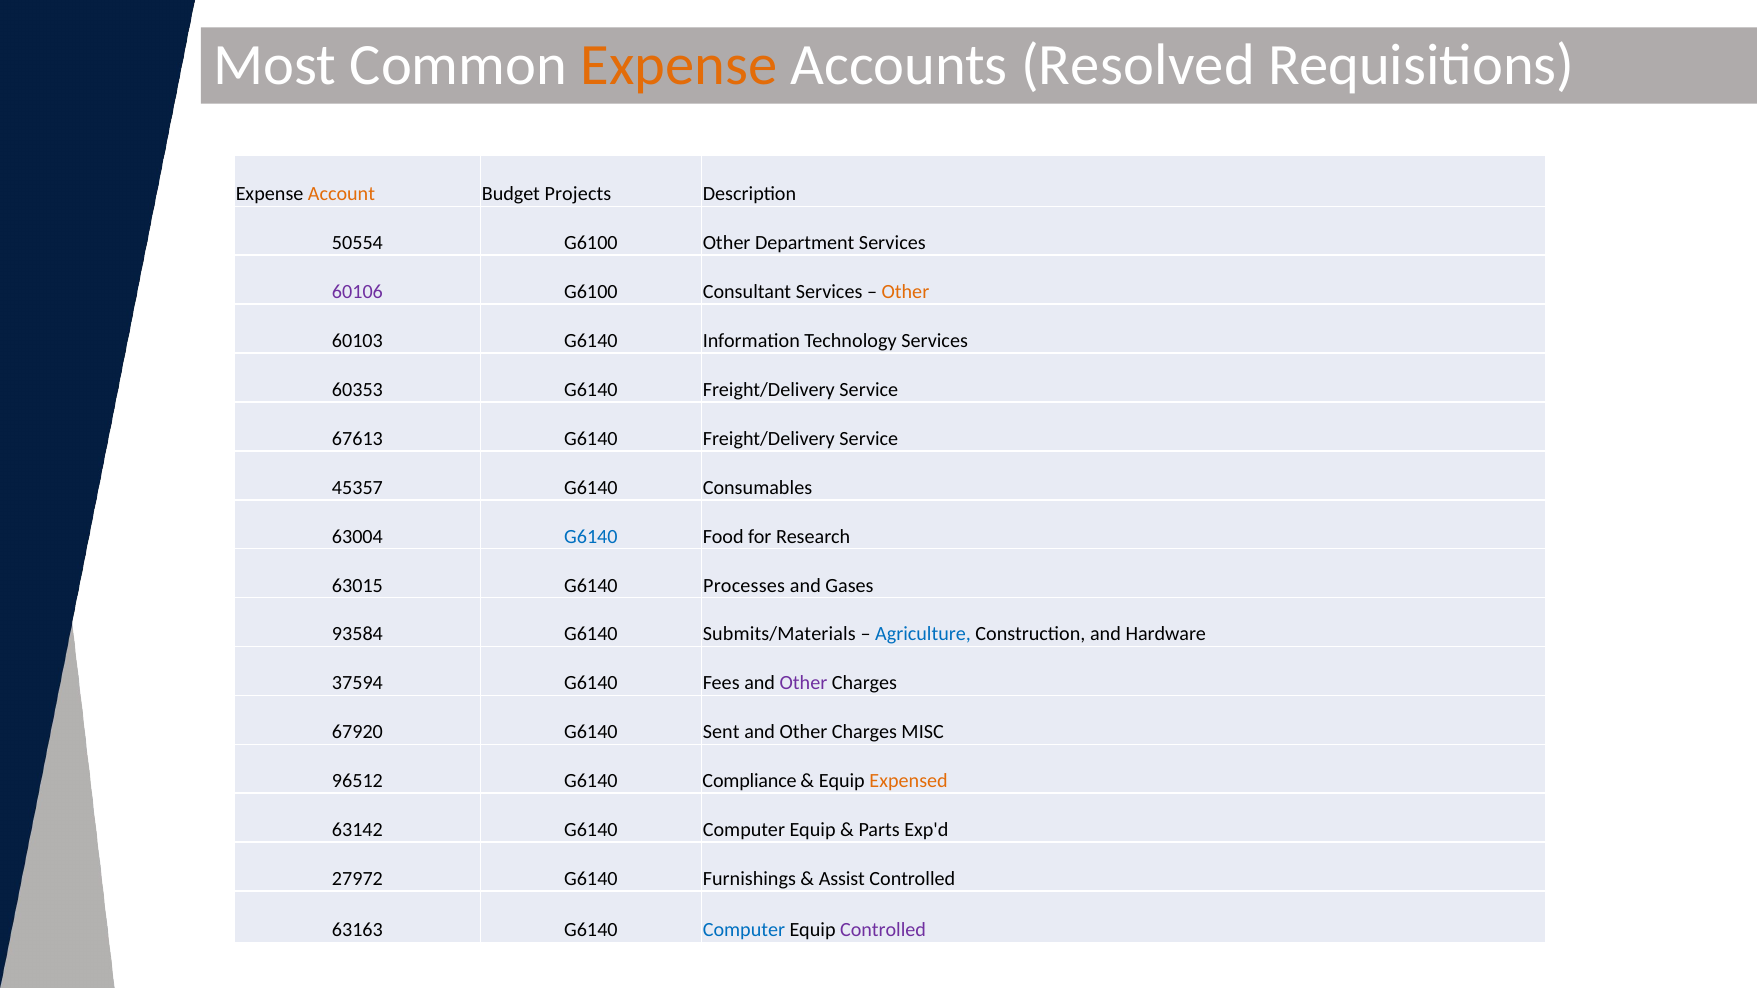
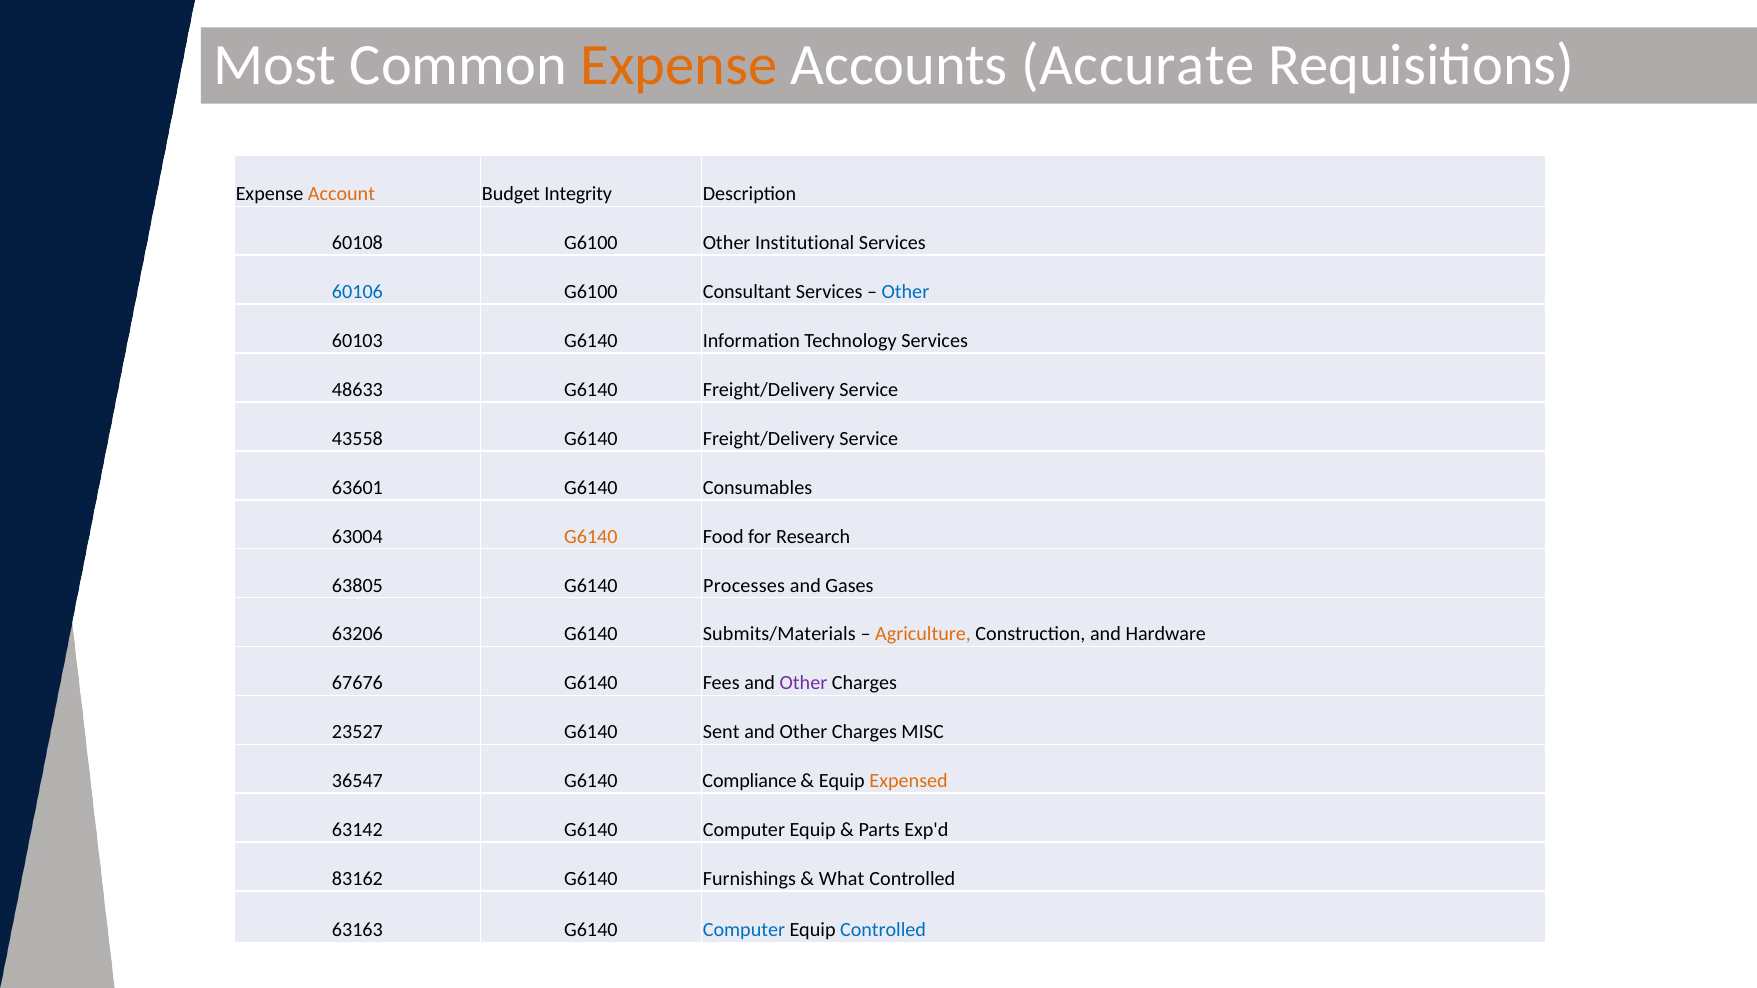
Resolved: Resolved -> Accurate
Projects: Projects -> Integrity
50554: 50554 -> 60108
Department: Department -> Institutional
60106 colour: purple -> blue
Other at (905, 292) colour: orange -> blue
60353: 60353 -> 48633
67613: 67613 -> 43558
45357: 45357 -> 63601
G6140 at (591, 537) colour: blue -> orange
63015: 63015 -> 63805
93584: 93584 -> 63206
Agriculture colour: blue -> orange
37594: 37594 -> 67676
67920: 67920 -> 23527
96512: 96512 -> 36547
27972: 27972 -> 83162
Assist: Assist -> What
Controlled at (883, 931) colour: purple -> blue
